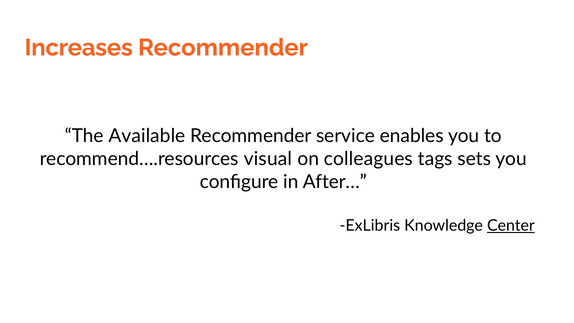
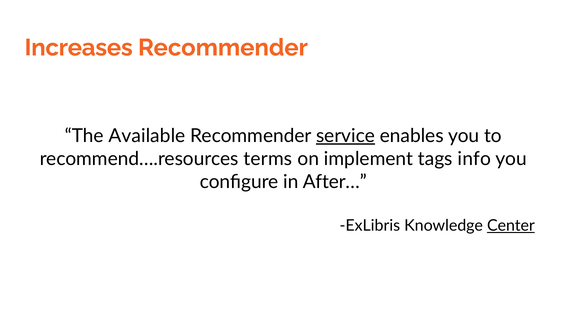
service underline: none -> present
visual: visual -> terms
colleagues: colleagues -> implement
sets: sets -> info
